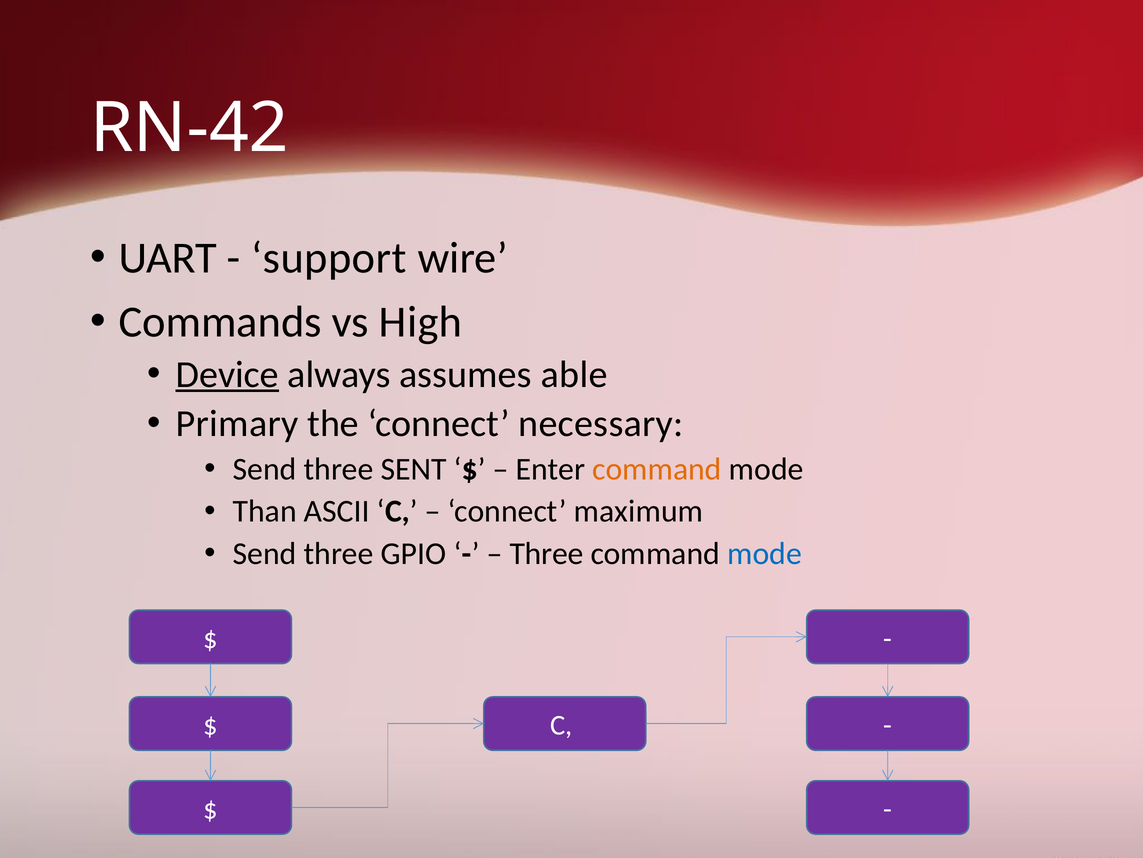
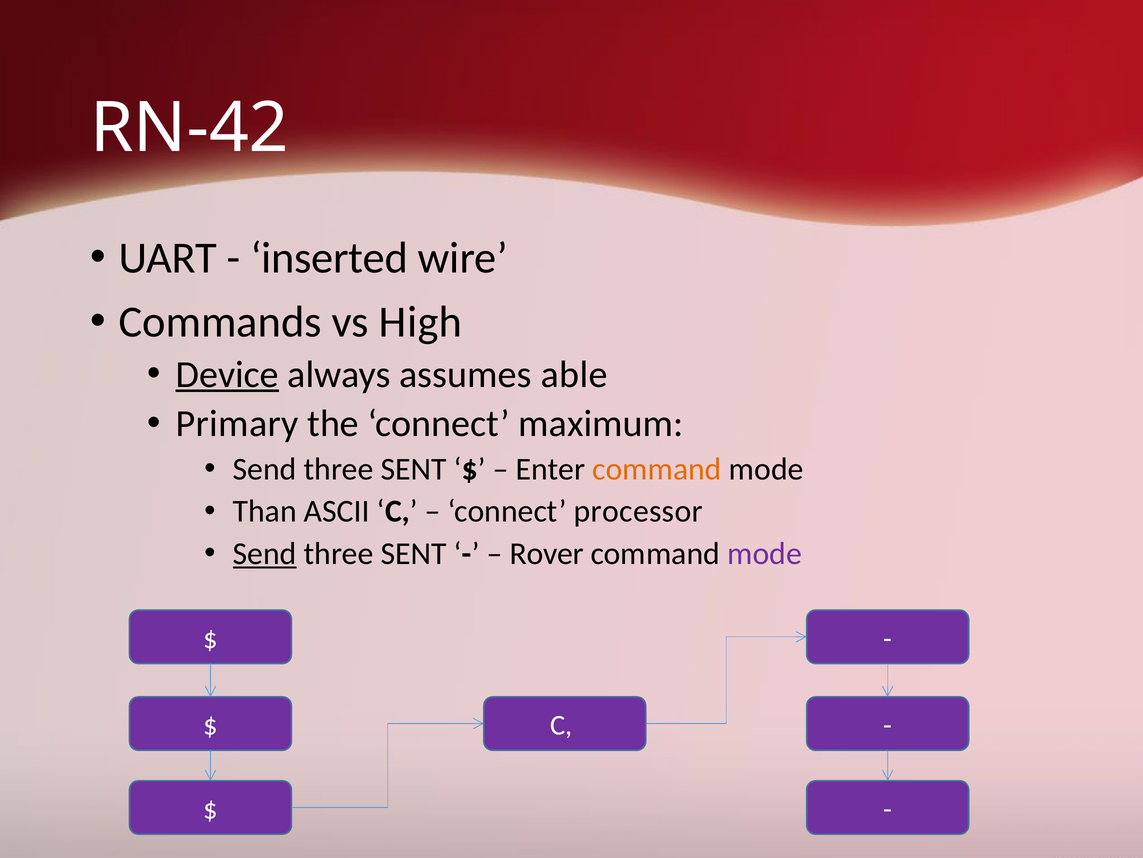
support: support -> inserted
necessary: necessary -> maximum
maximum: maximum -> processor
Send at (265, 553) underline: none -> present
GPIO at (413, 553): GPIO -> SENT
Three at (547, 553): Three -> Rover
mode at (765, 553) colour: blue -> purple
